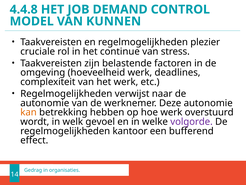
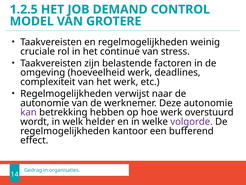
4.4.8: 4.4.8 -> 1.2.5
KUNNEN: KUNNEN -> GROTERE
plezier: plezier -> weinig
kan colour: orange -> purple
gevoel: gevoel -> helder
